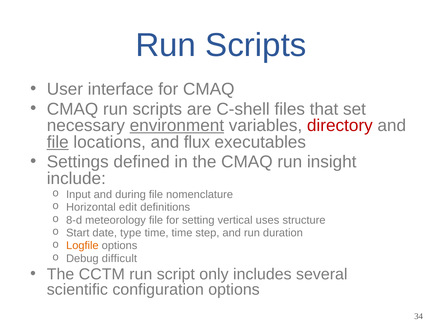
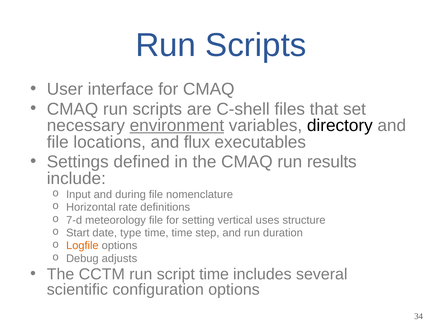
directory colour: red -> black
file at (58, 142) underline: present -> none
insight: insight -> results
edit: edit -> rate
8-d: 8-d -> 7-d
difficult: difficult -> adjusts
script only: only -> time
